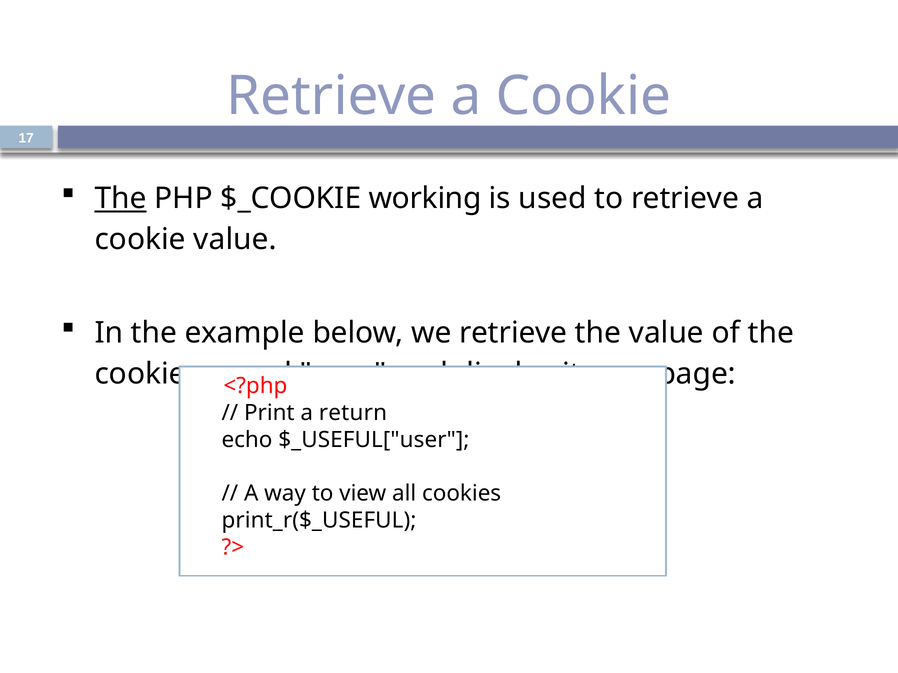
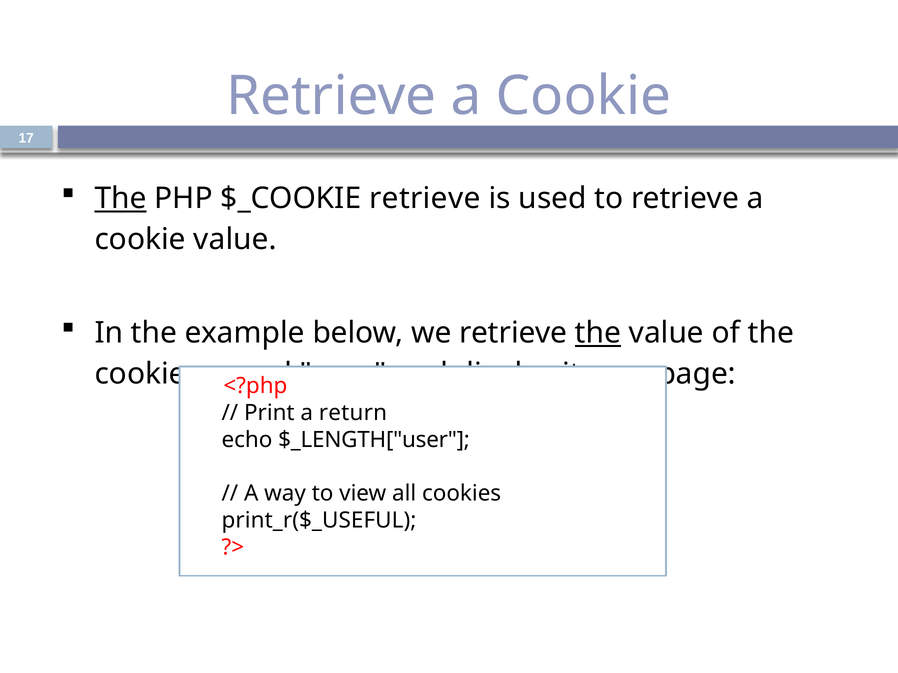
working at (425, 199): working -> retrieve
the at (598, 333) underline: none -> present
$_USEFUL["user: $_USEFUL["user -> $_LENGTH["user
